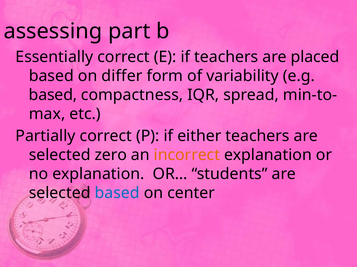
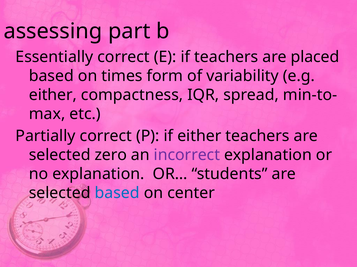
differ: differ -> times
based at (53, 95): based -> either
incorrect colour: orange -> purple
